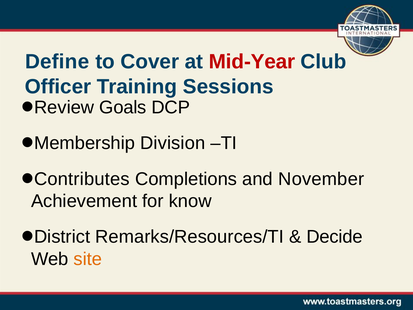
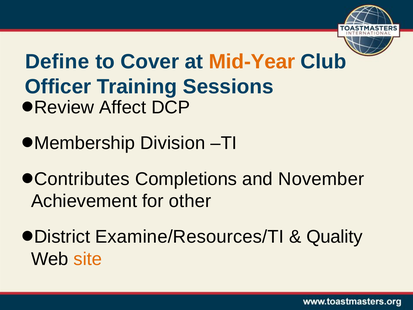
Mid-Year colour: red -> orange
Goals: Goals -> Affect
know: know -> other
Remarks/Resources/TI: Remarks/Resources/TI -> Examine/Resources/TI
Decide: Decide -> Quality
